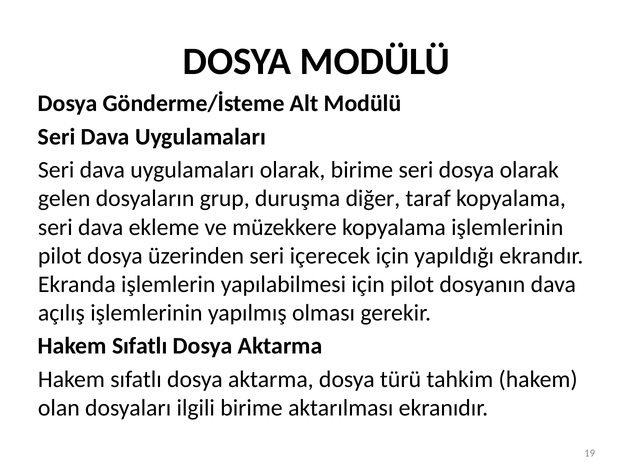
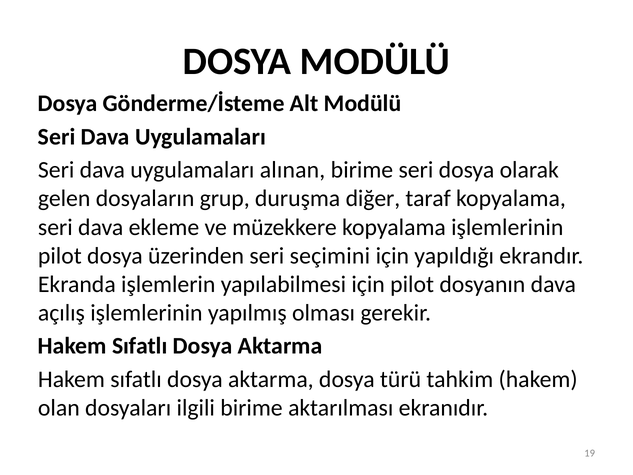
uygulamaları olarak: olarak -> alınan
içerecek: içerecek -> seçimini
